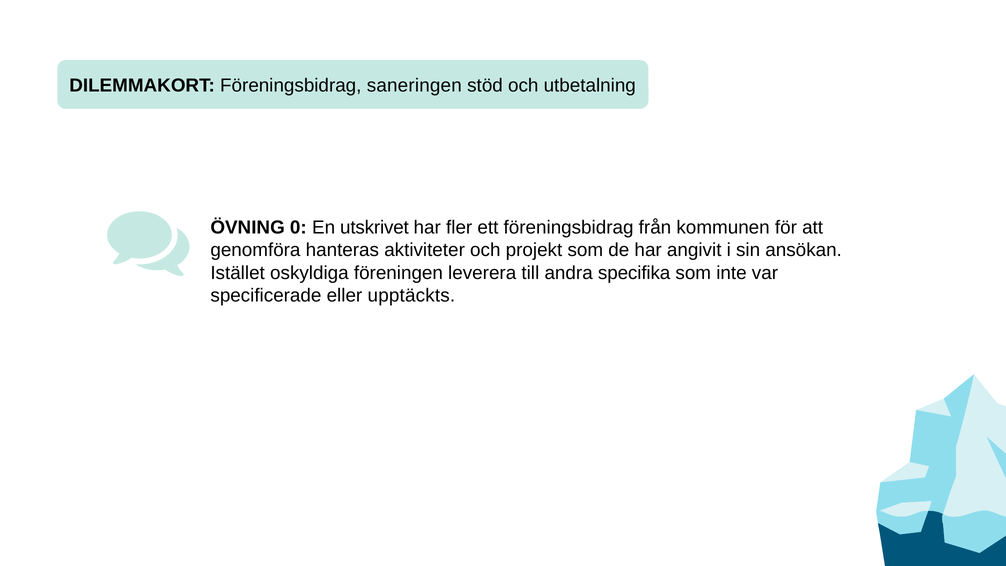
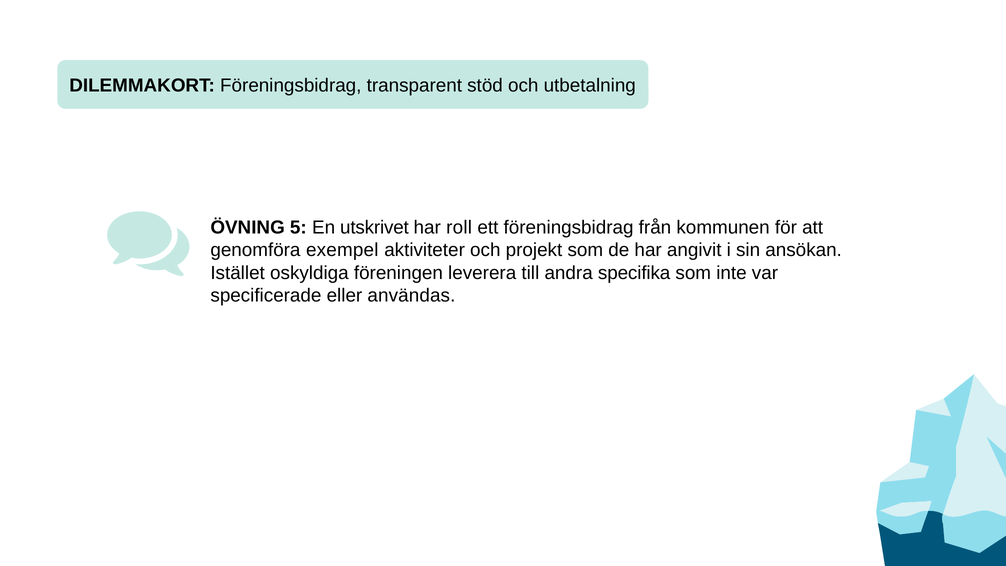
saneringen: saneringen -> transparent
0: 0 -> 5
fler: fler -> roll
hanteras: hanteras -> exempel
upptäckts: upptäckts -> användas
